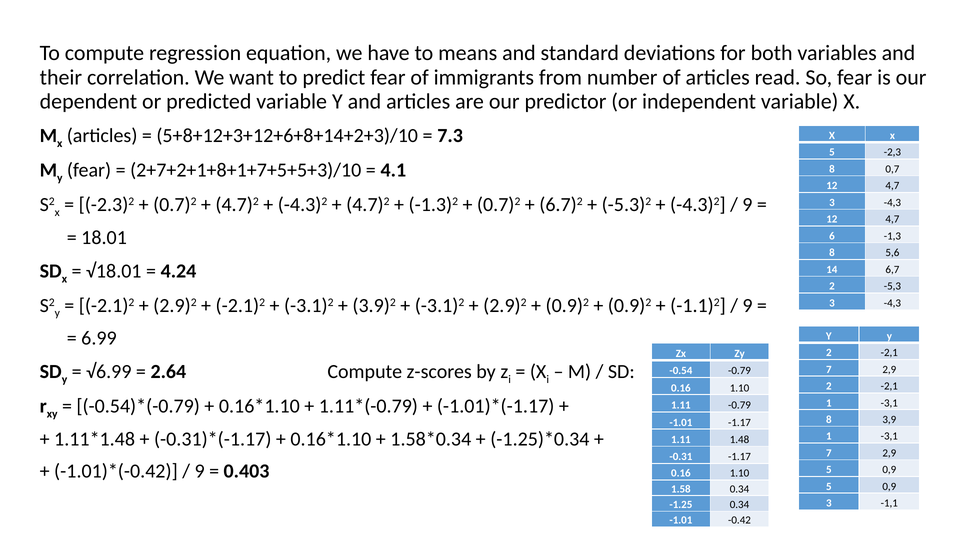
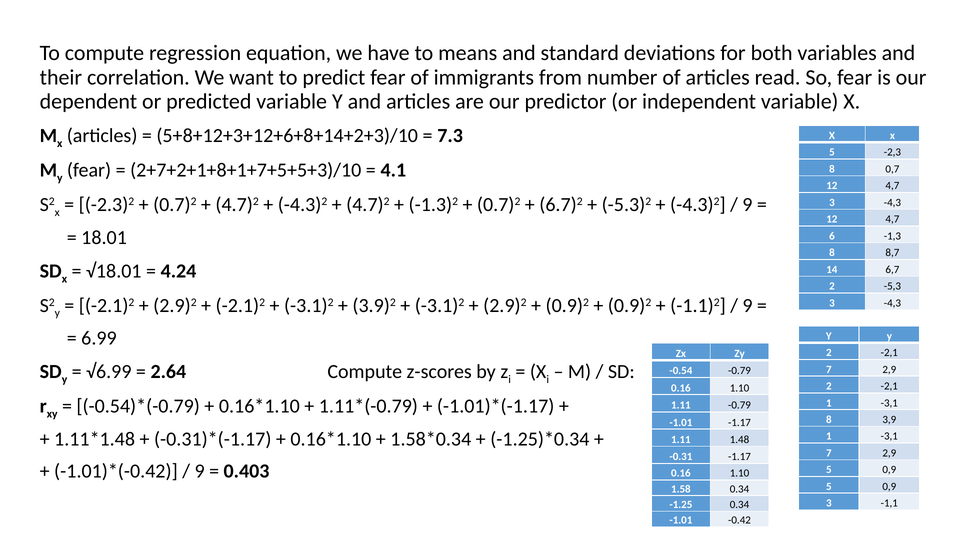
5,6: 5,6 -> 8,7
